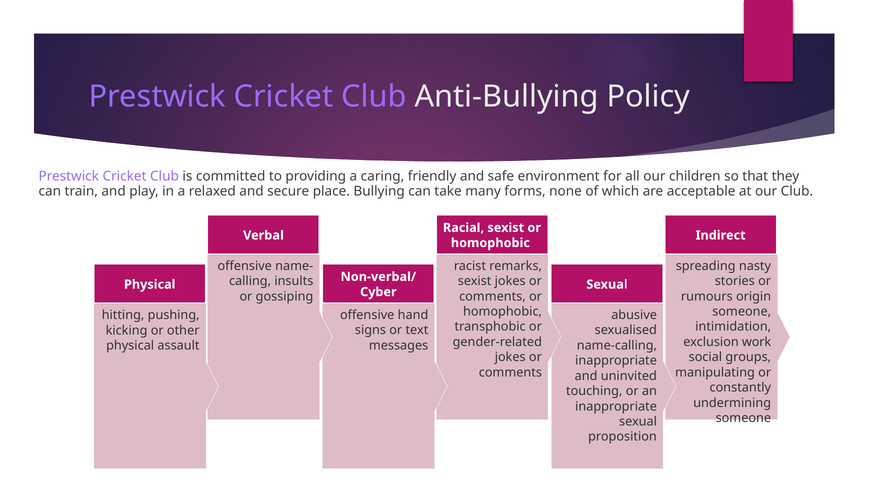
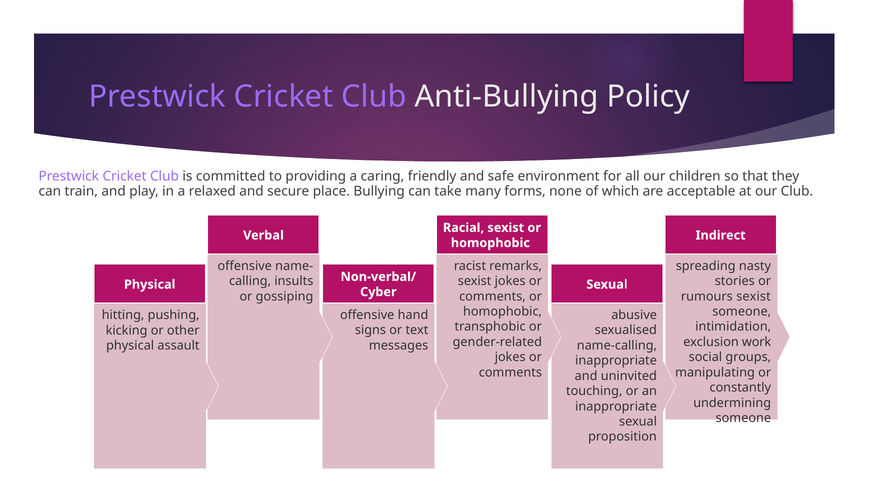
rumours origin: origin -> sexist
